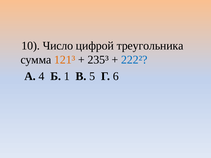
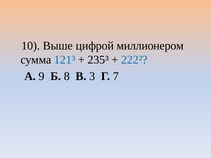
Число: Число -> Выше
треугольника: треугольника -> миллионером
121³ colour: orange -> blue
4: 4 -> 9
1: 1 -> 8
5: 5 -> 3
6: 6 -> 7
